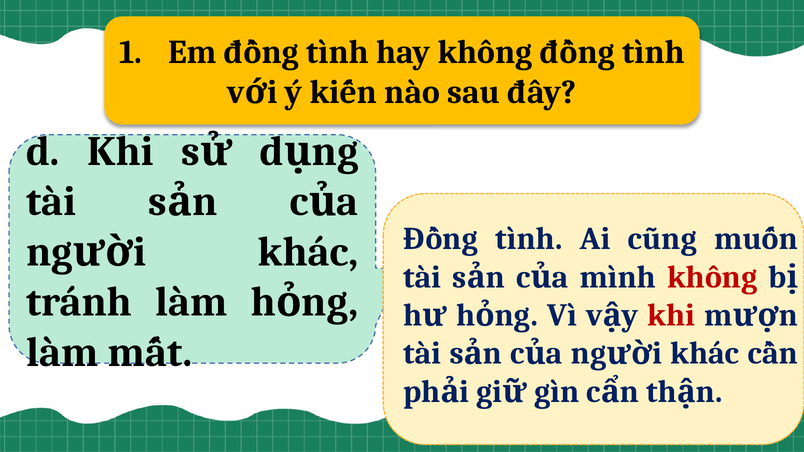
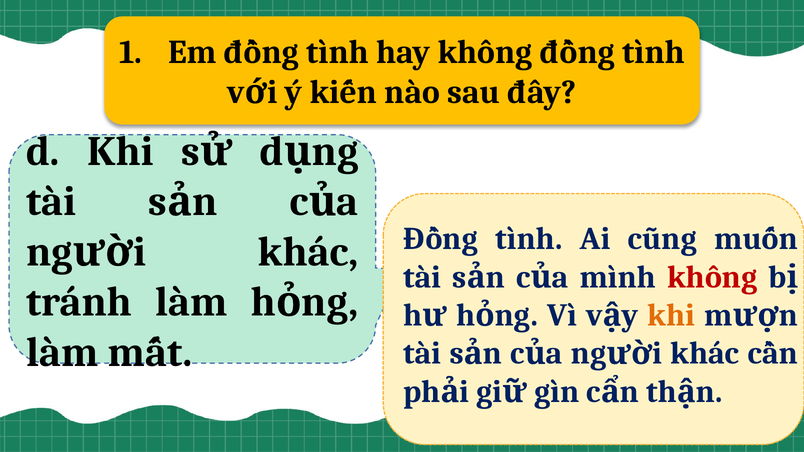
khi at (671, 315) colour: red -> orange
